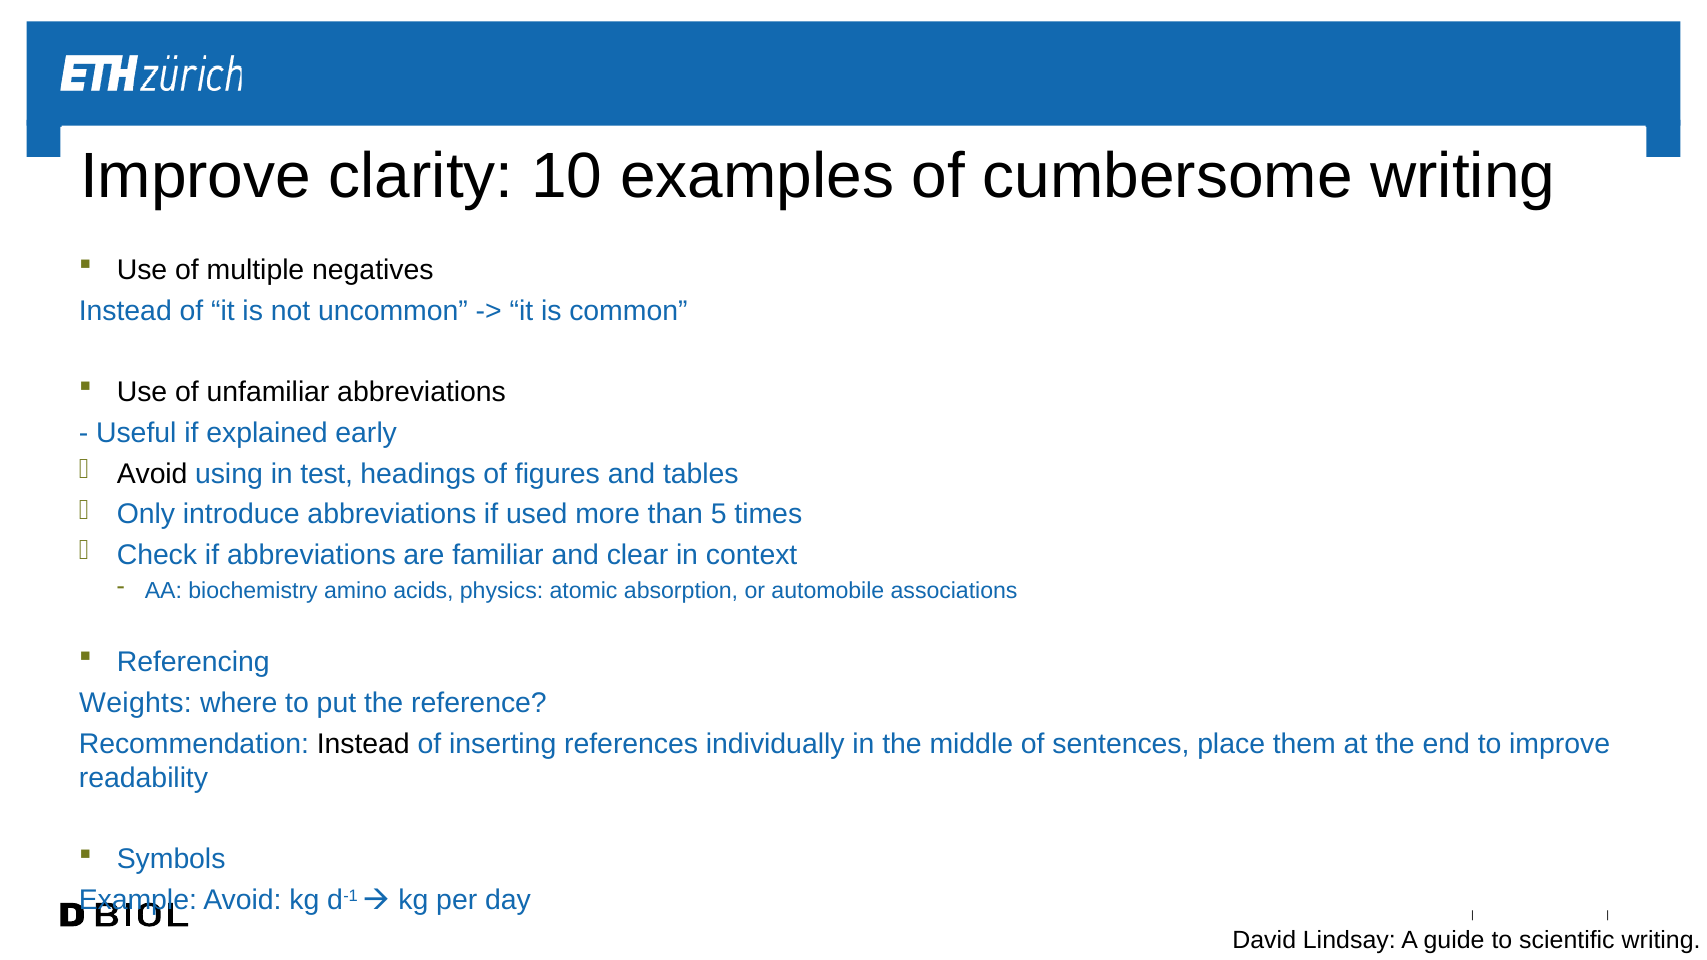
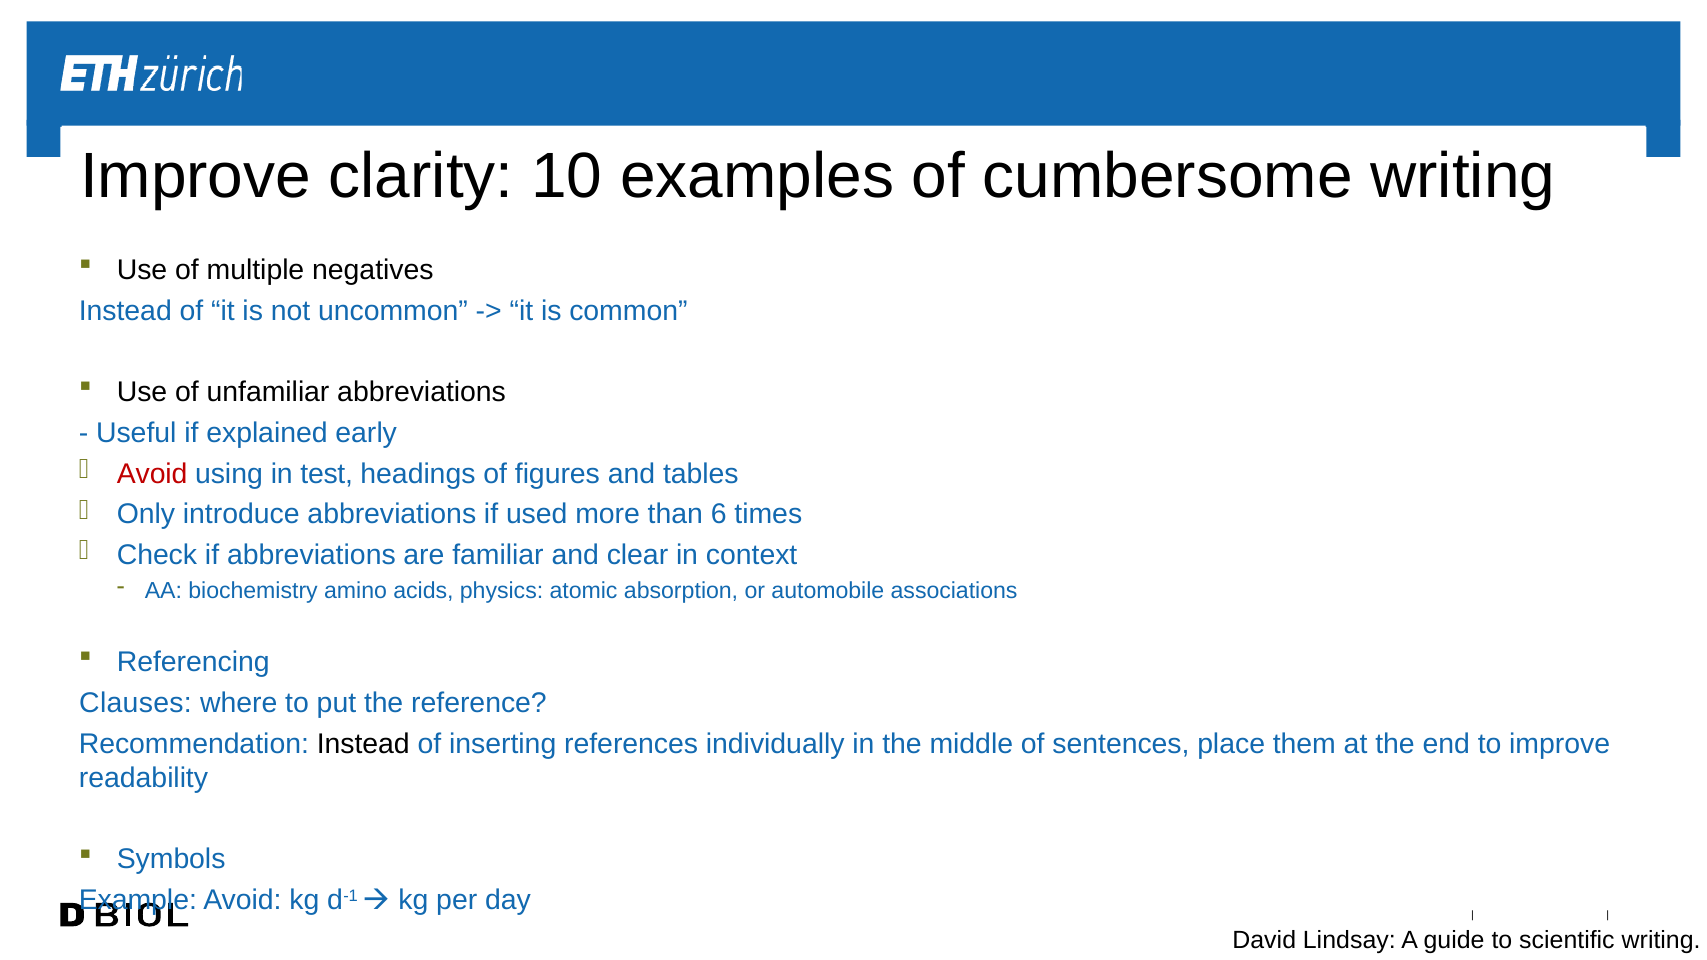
Avoid at (152, 474) colour: black -> red
5: 5 -> 6
Weights: Weights -> Clauses
